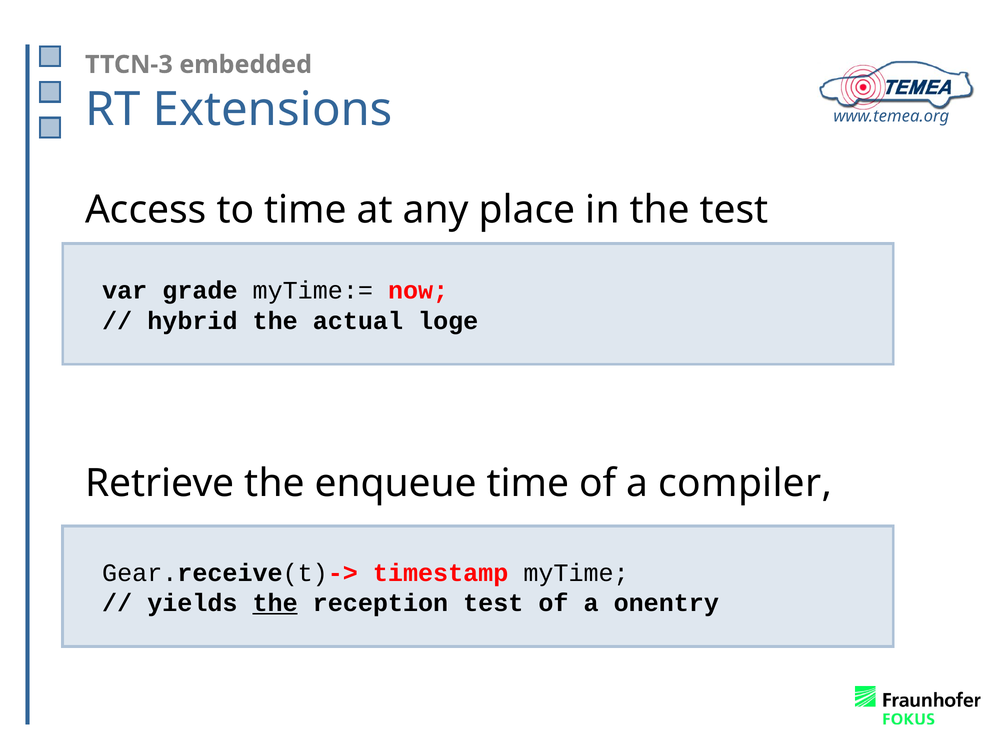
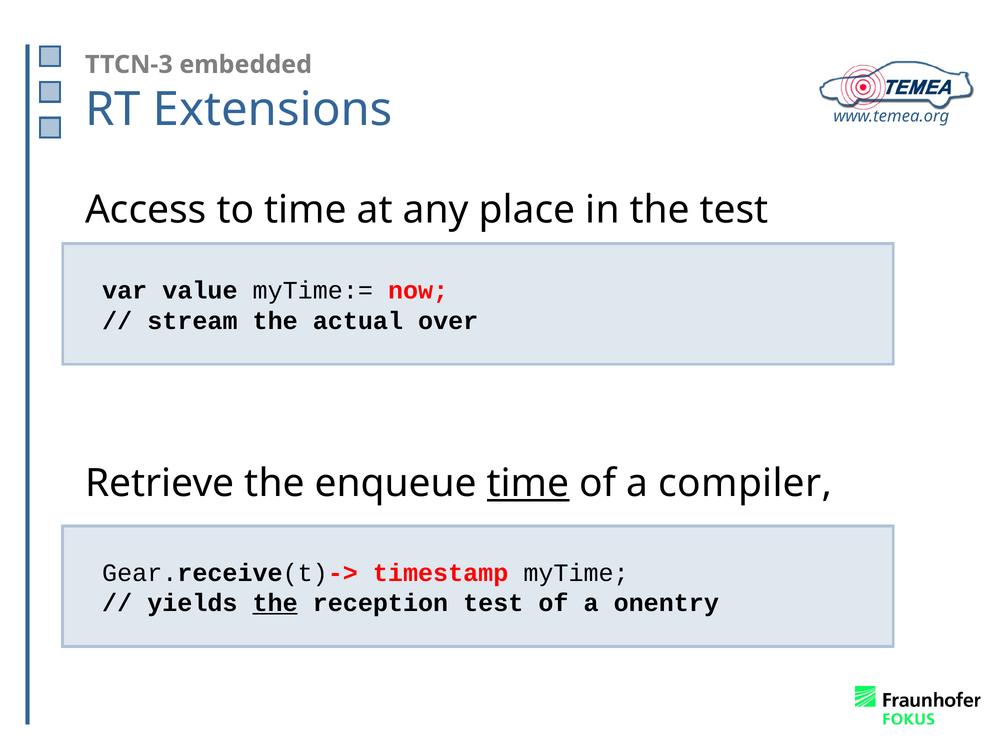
grade: grade -> value
hybrid: hybrid -> stream
loge: loge -> over
time at (528, 483) underline: none -> present
